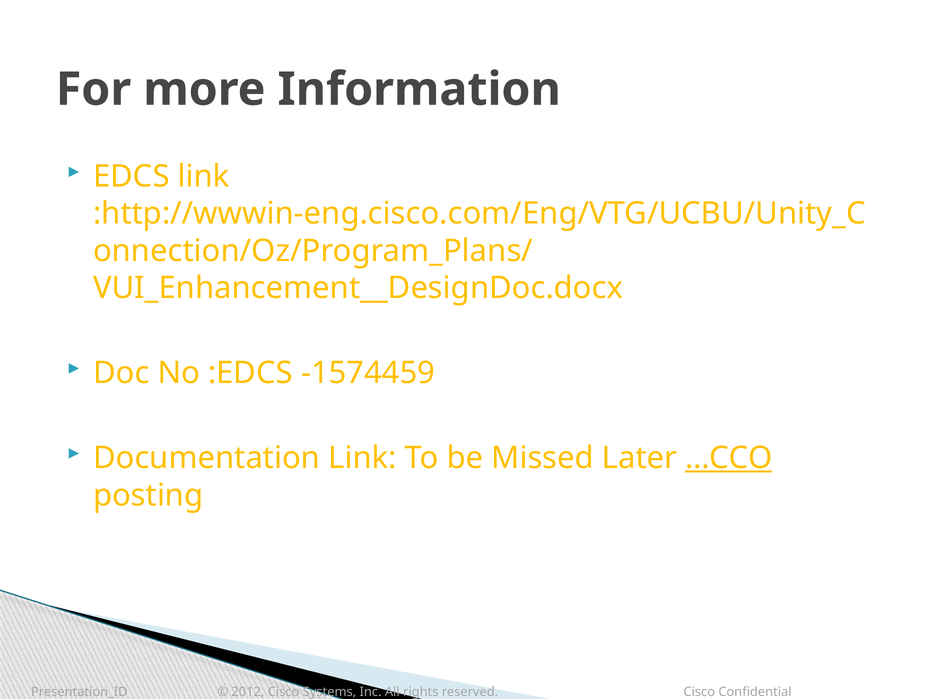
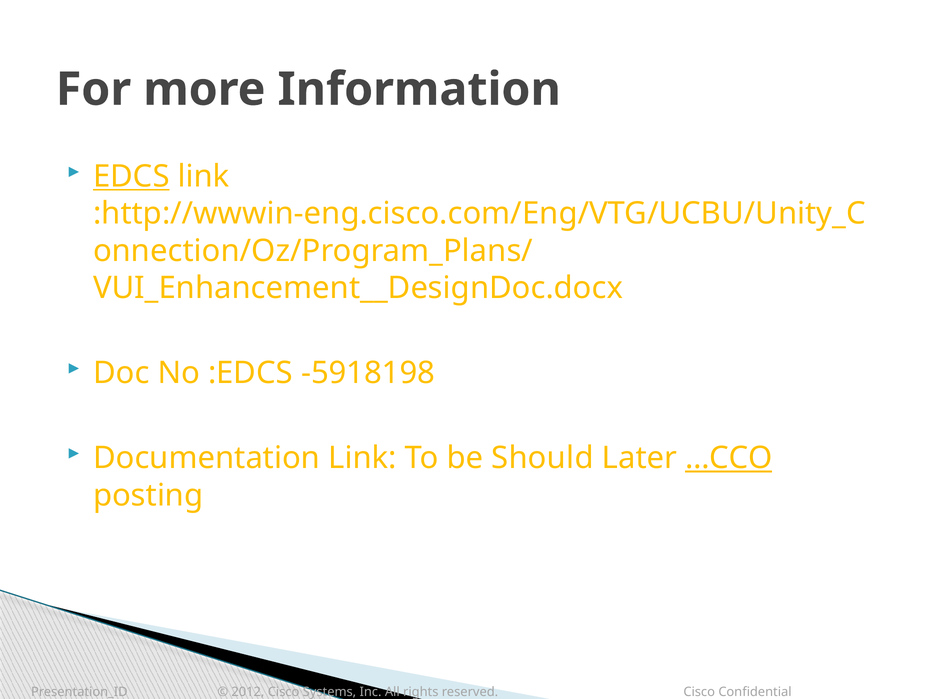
EDCS underline: none -> present
-1574459: -1574459 -> -5918198
Missed: Missed -> Should
